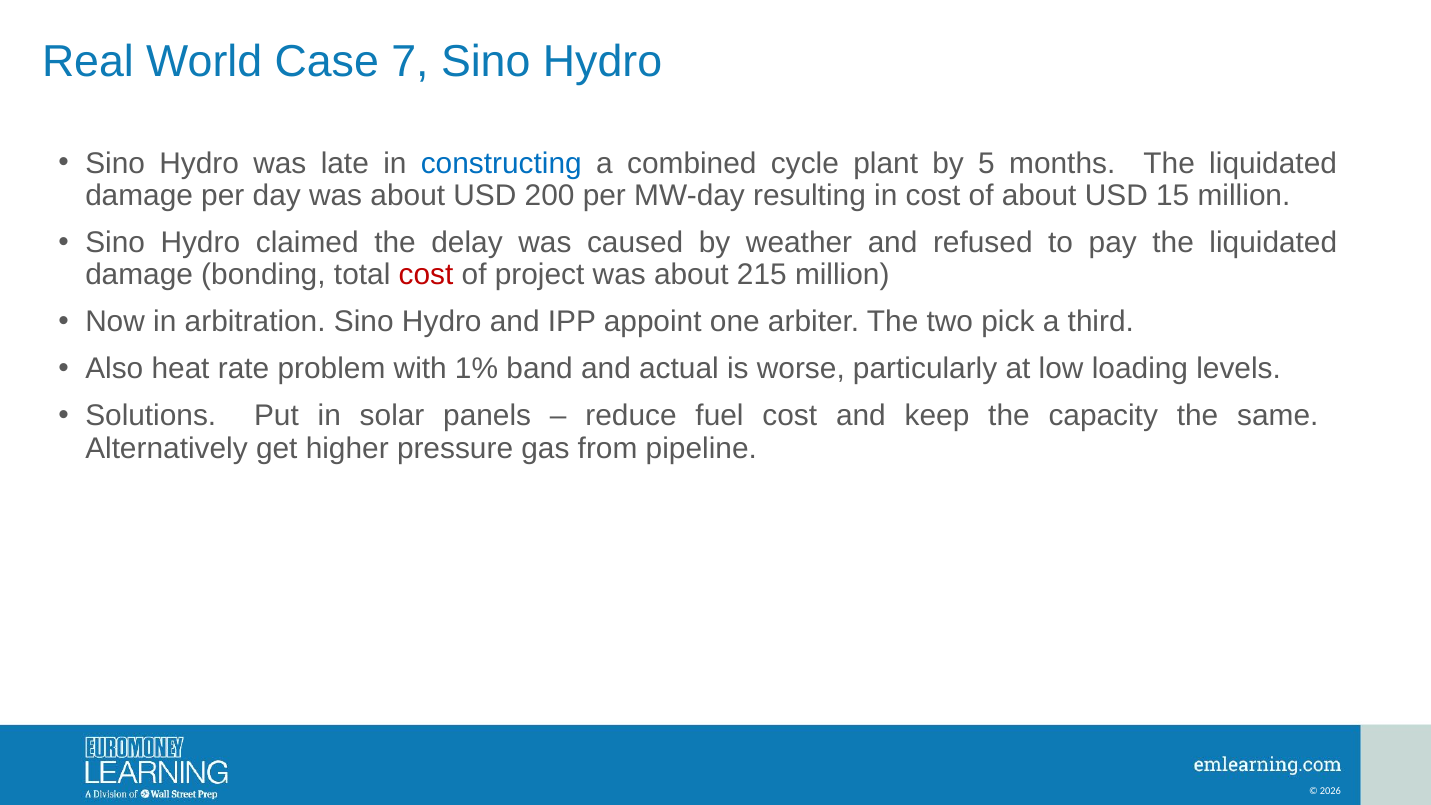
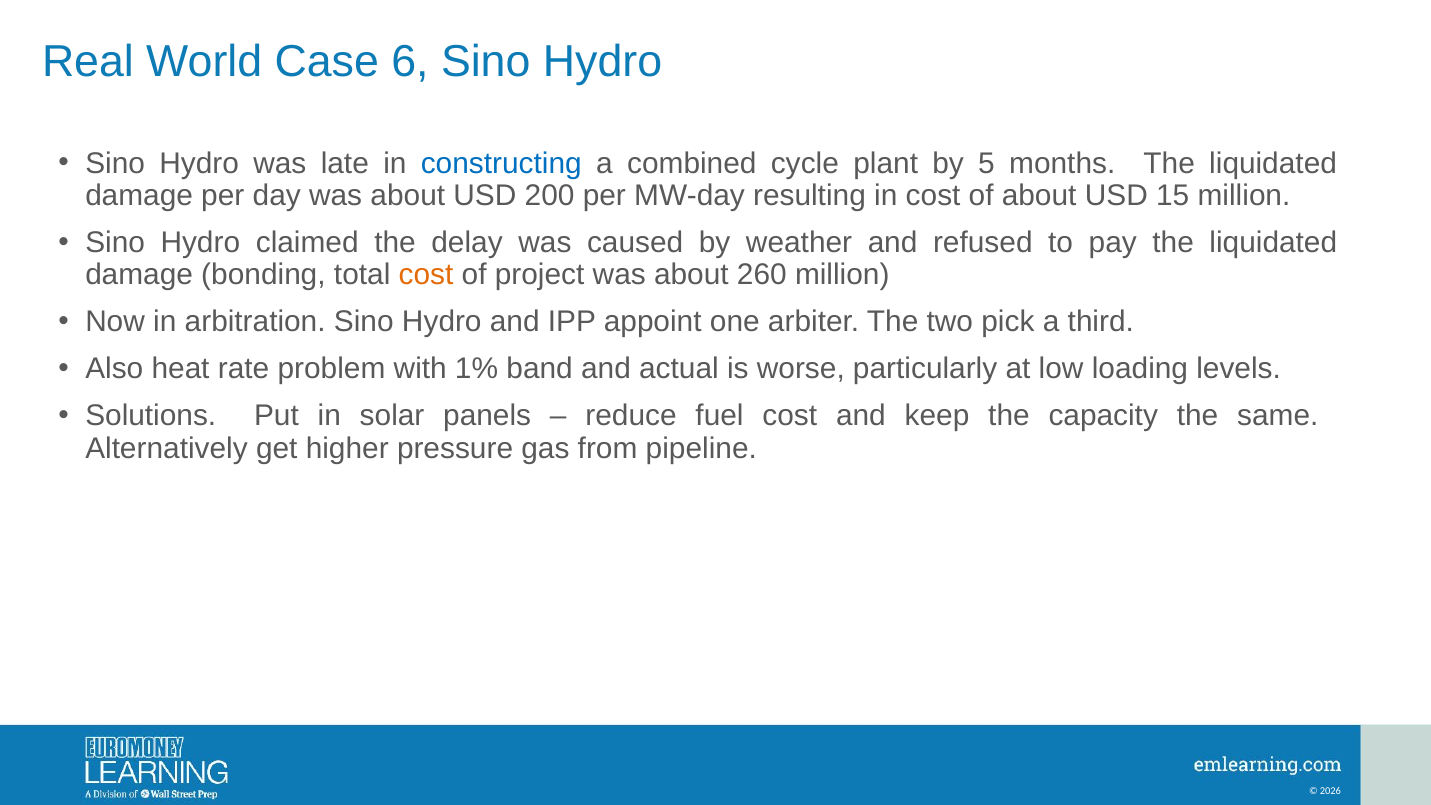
7: 7 -> 6
cost at (426, 275) colour: red -> orange
215: 215 -> 260
